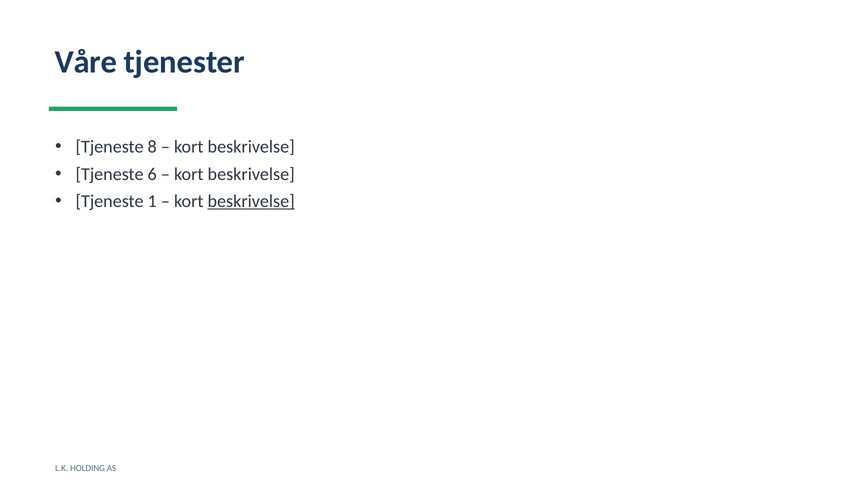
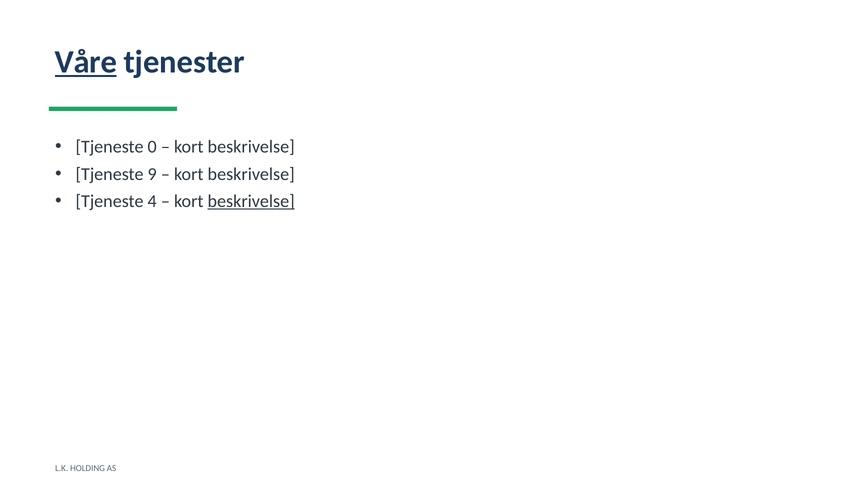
Våre underline: none -> present
8: 8 -> 0
6: 6 -> 9
1: 1 -> 4
